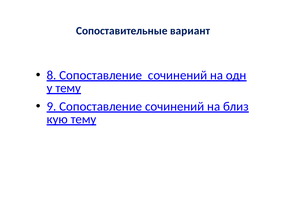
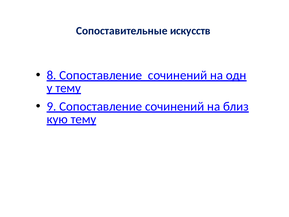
вариант: вариант -> искусств
